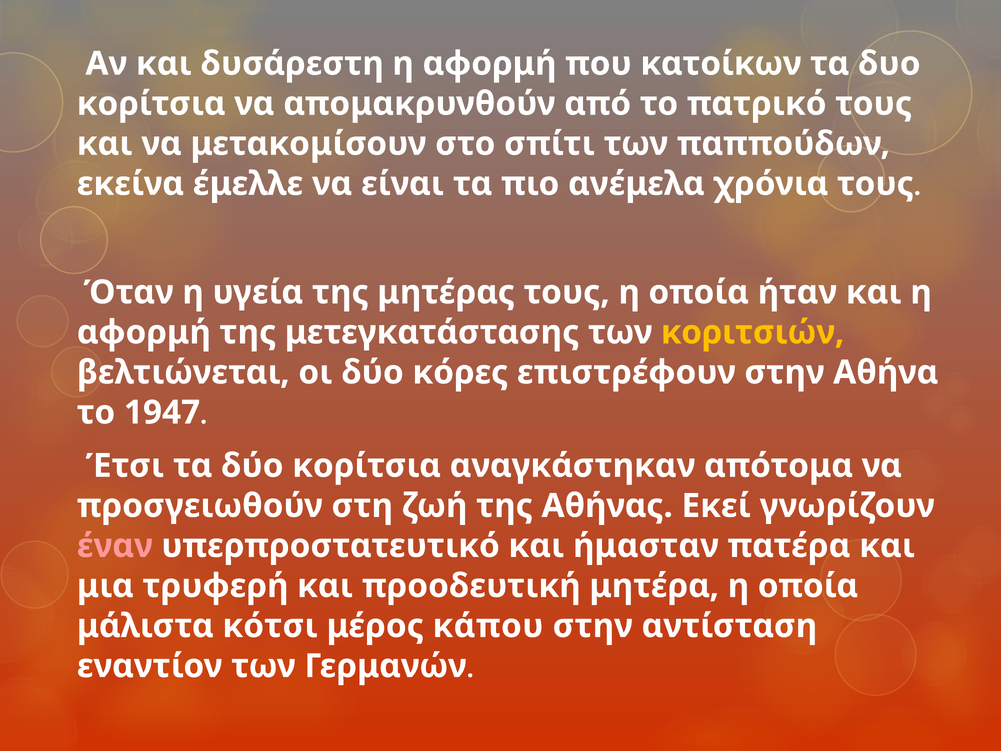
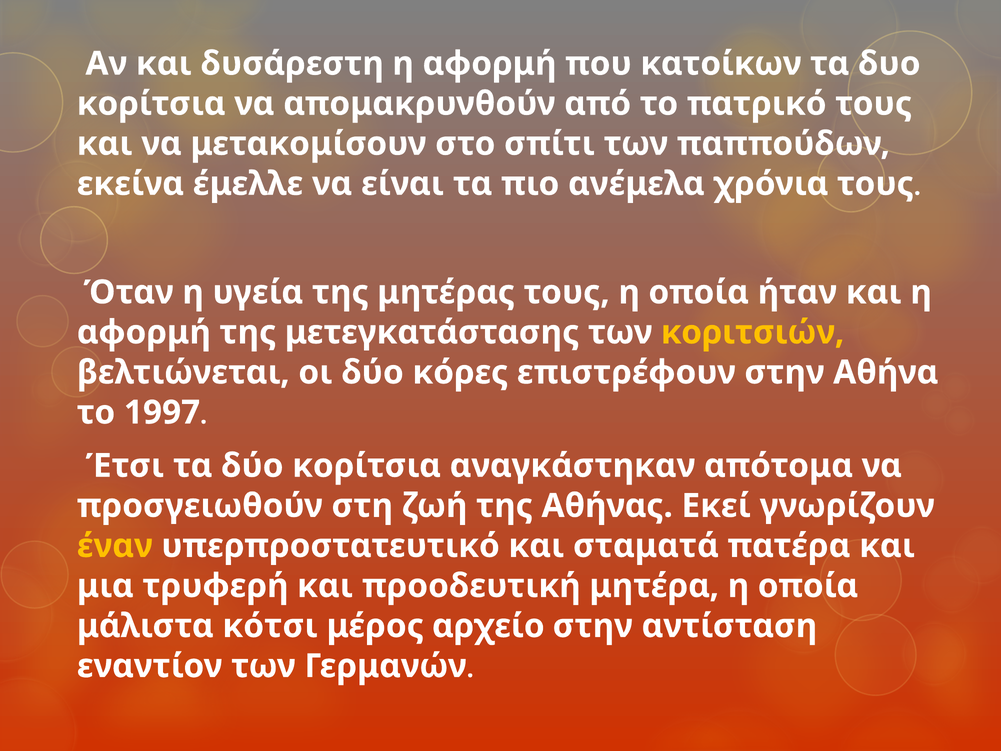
1947: 1947 -> 1997
έναν colour: pink -> yellow
ήμασταν: ήμασταν -> σταματά
κάπου: κάπου -> αρχείο
